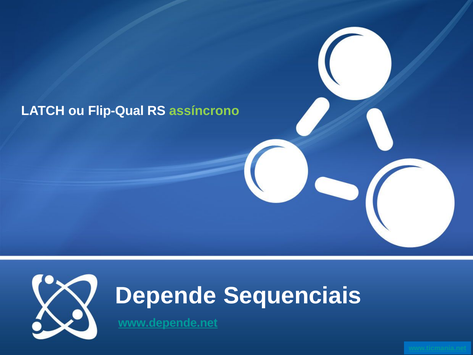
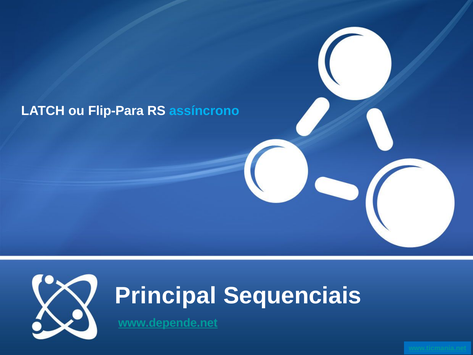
Flip-Qual: Flip-Qual -> Flip-Para
assíncrono colour: light green -> light blue
Depende: Depende -> Principal
